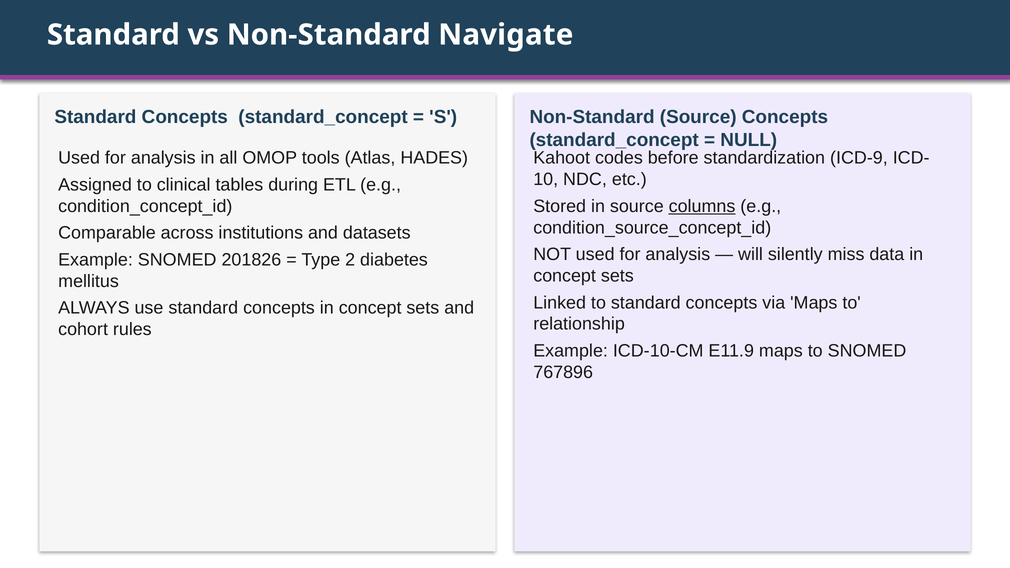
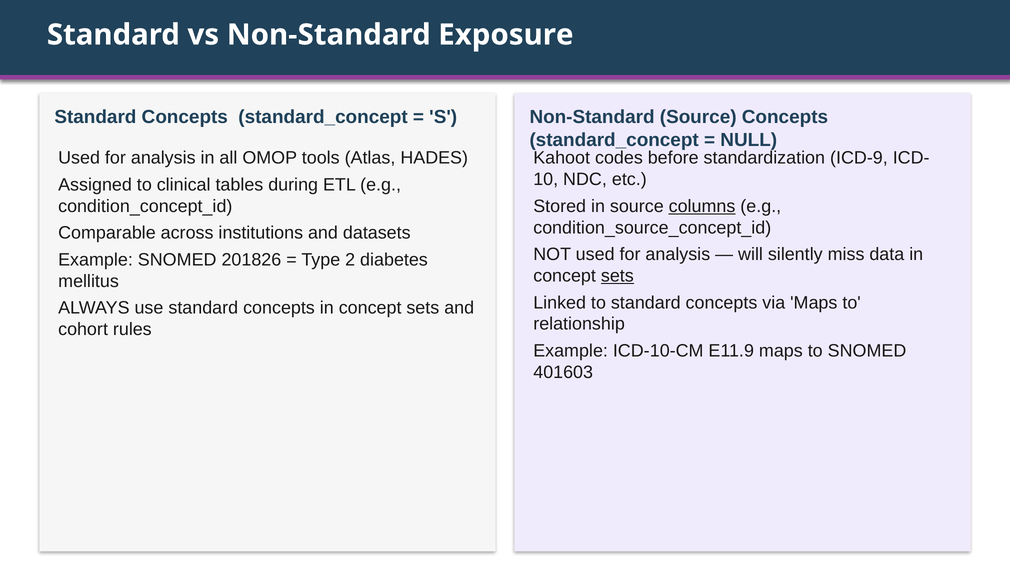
Navigate: Navigate -> Exposure
sets at (617, 276) underline: none -> present
767896: 767896 -> 401603
